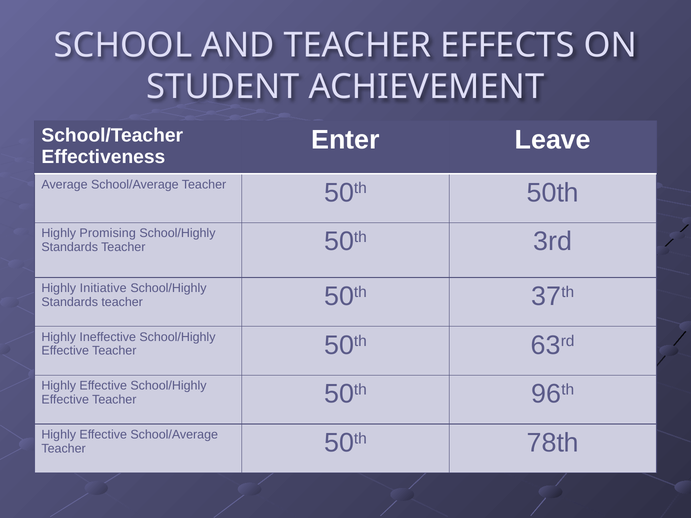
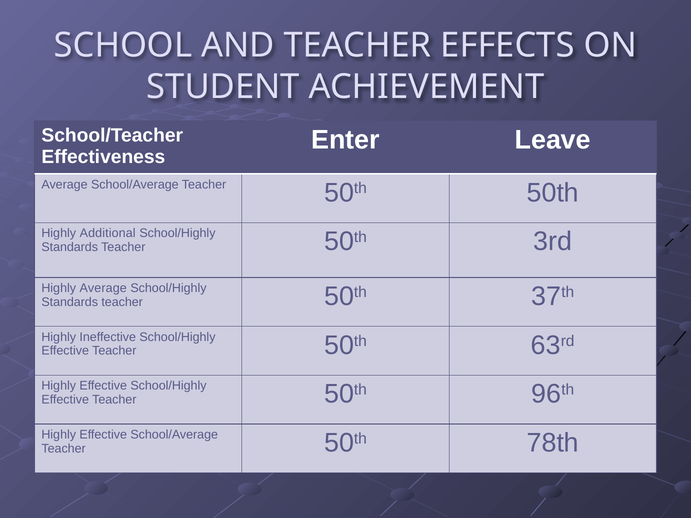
Promising: Promising -> Additional
Highly Initiative: Initiative -> Average
